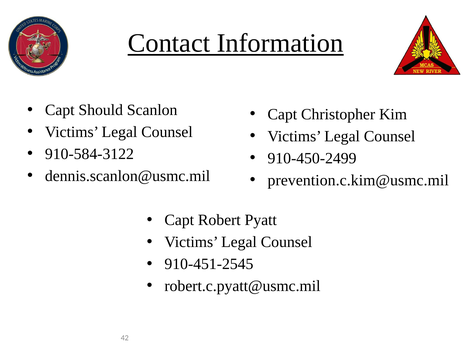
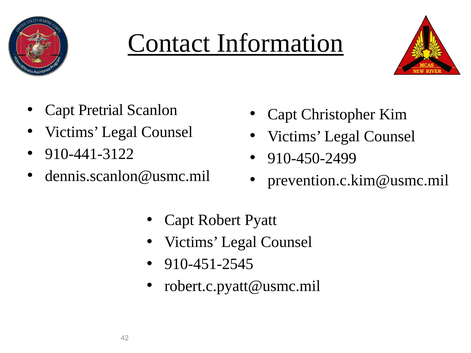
Should: Should -> Pretrial
910-584-3122: 910-584-3122 -> 910-441-3122
